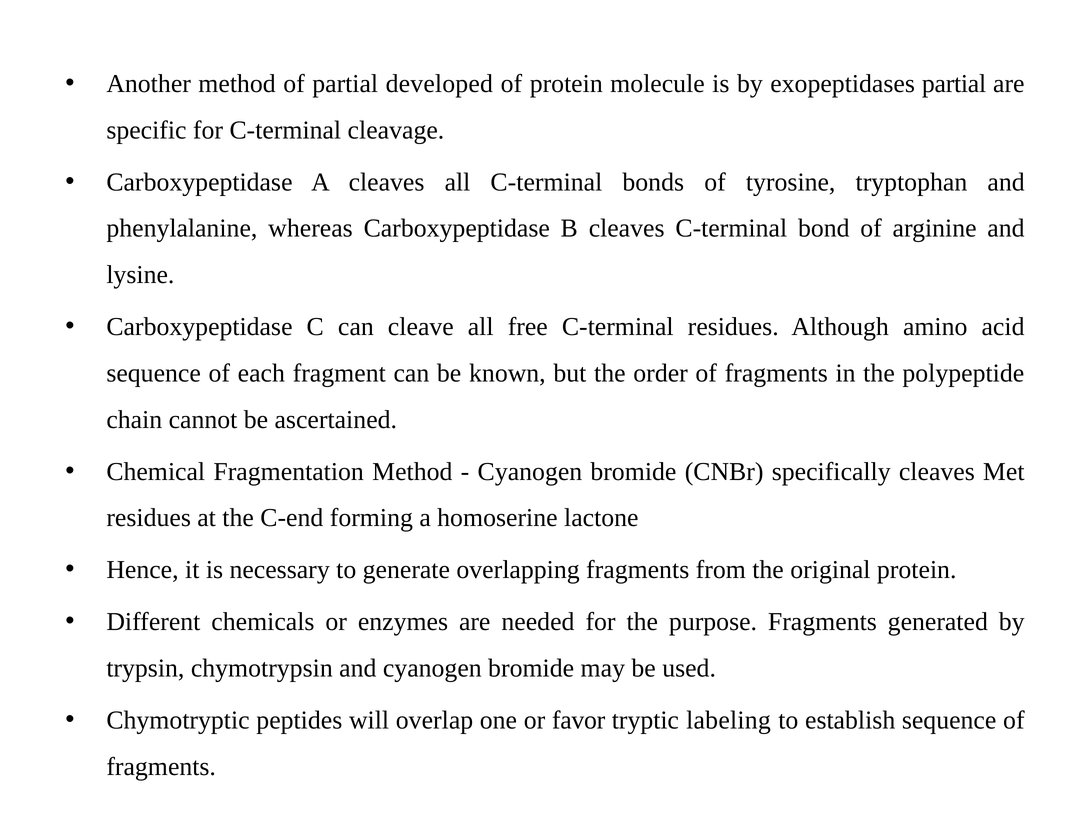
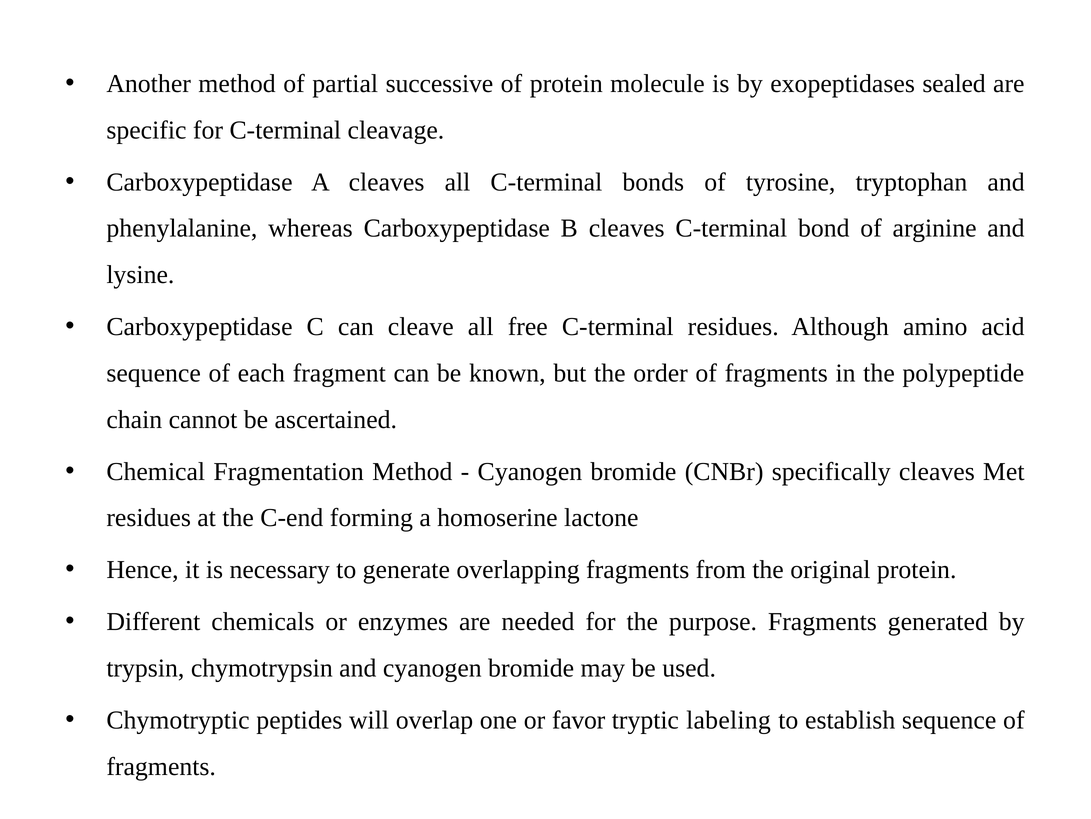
developed: developed -> successive
exopeptidases partial: partial -> sealed
